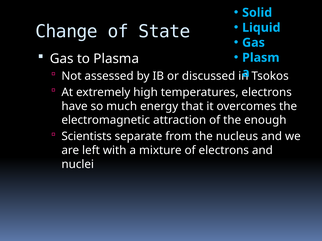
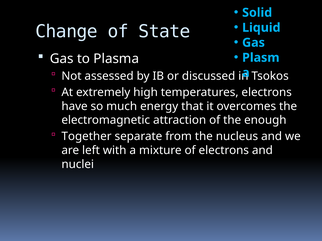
Scientists: Scientists -> Together
